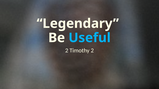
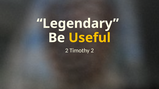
Useful colour: light blue -> yellow
